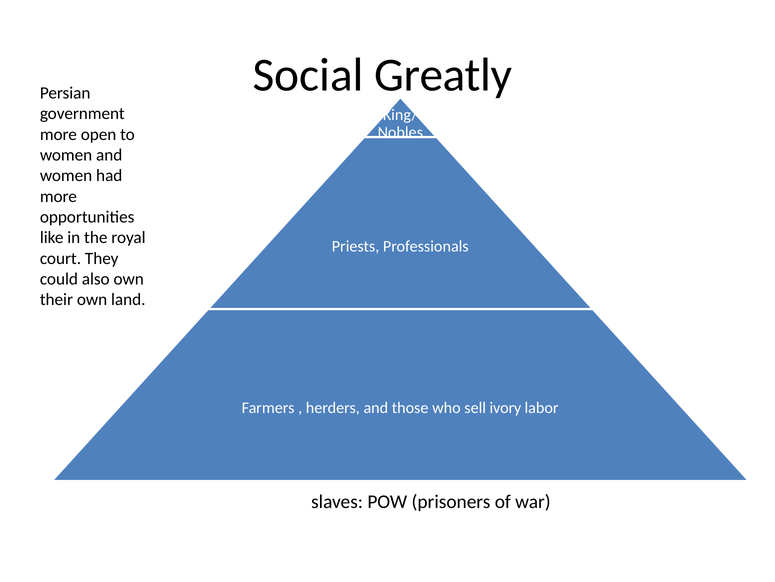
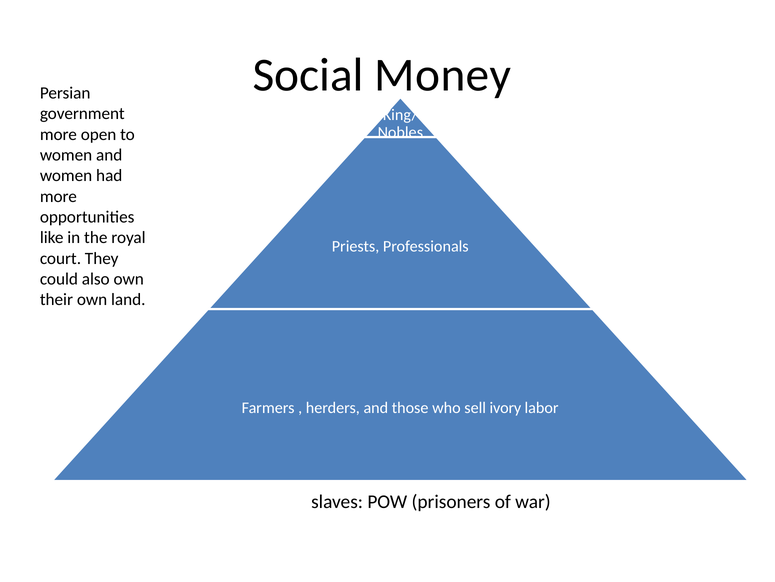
Greatly: Greatly -> Money
